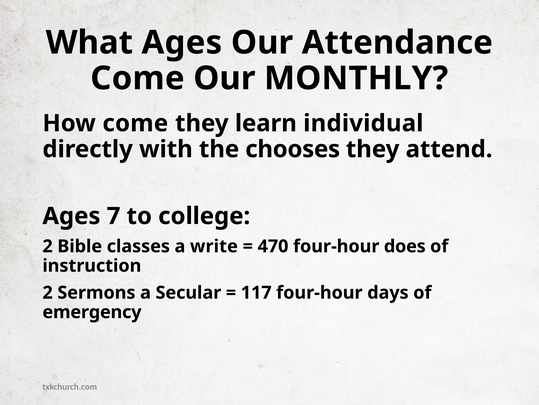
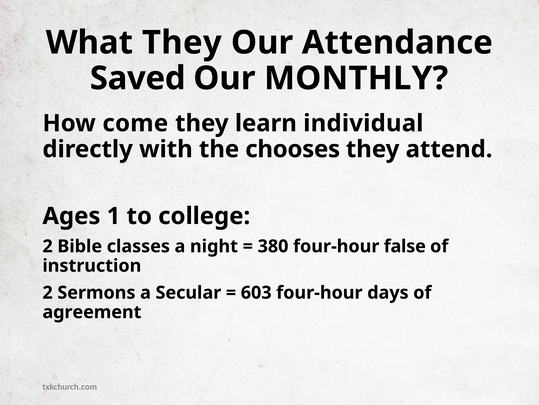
What Ages: Ages -> They
Come at (137, 78): Come -> Saved
7: 7 -> 1
write: write -> night
470: 470 -> 380
does: does -> false
117: 117 -> 603
emergency: emergency -> agreement
